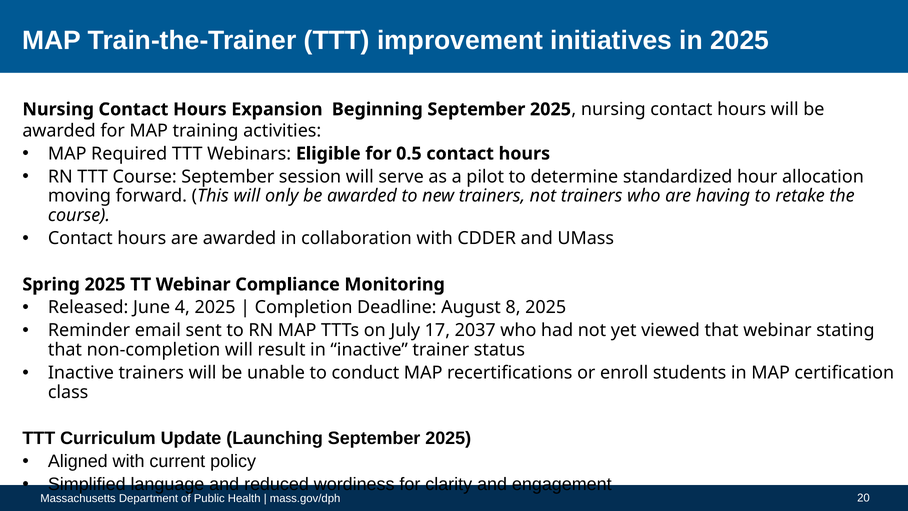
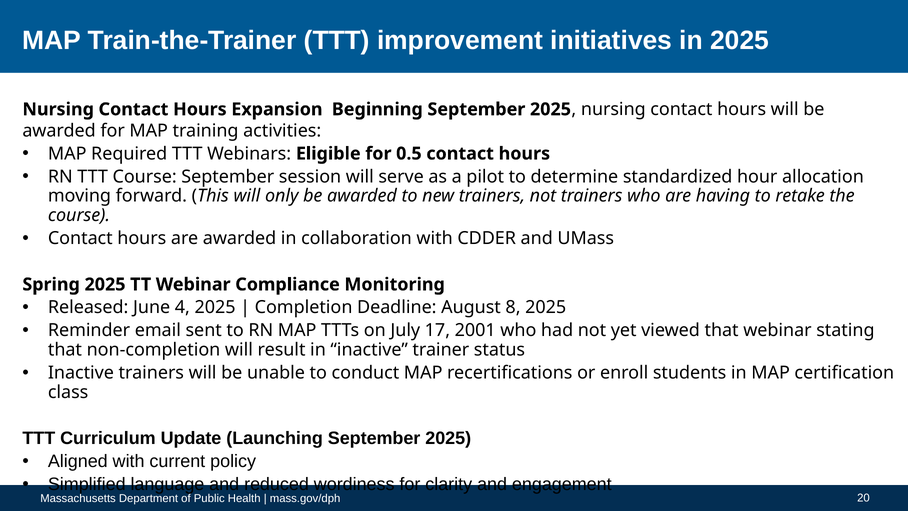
2037: 2037 -> 2001
